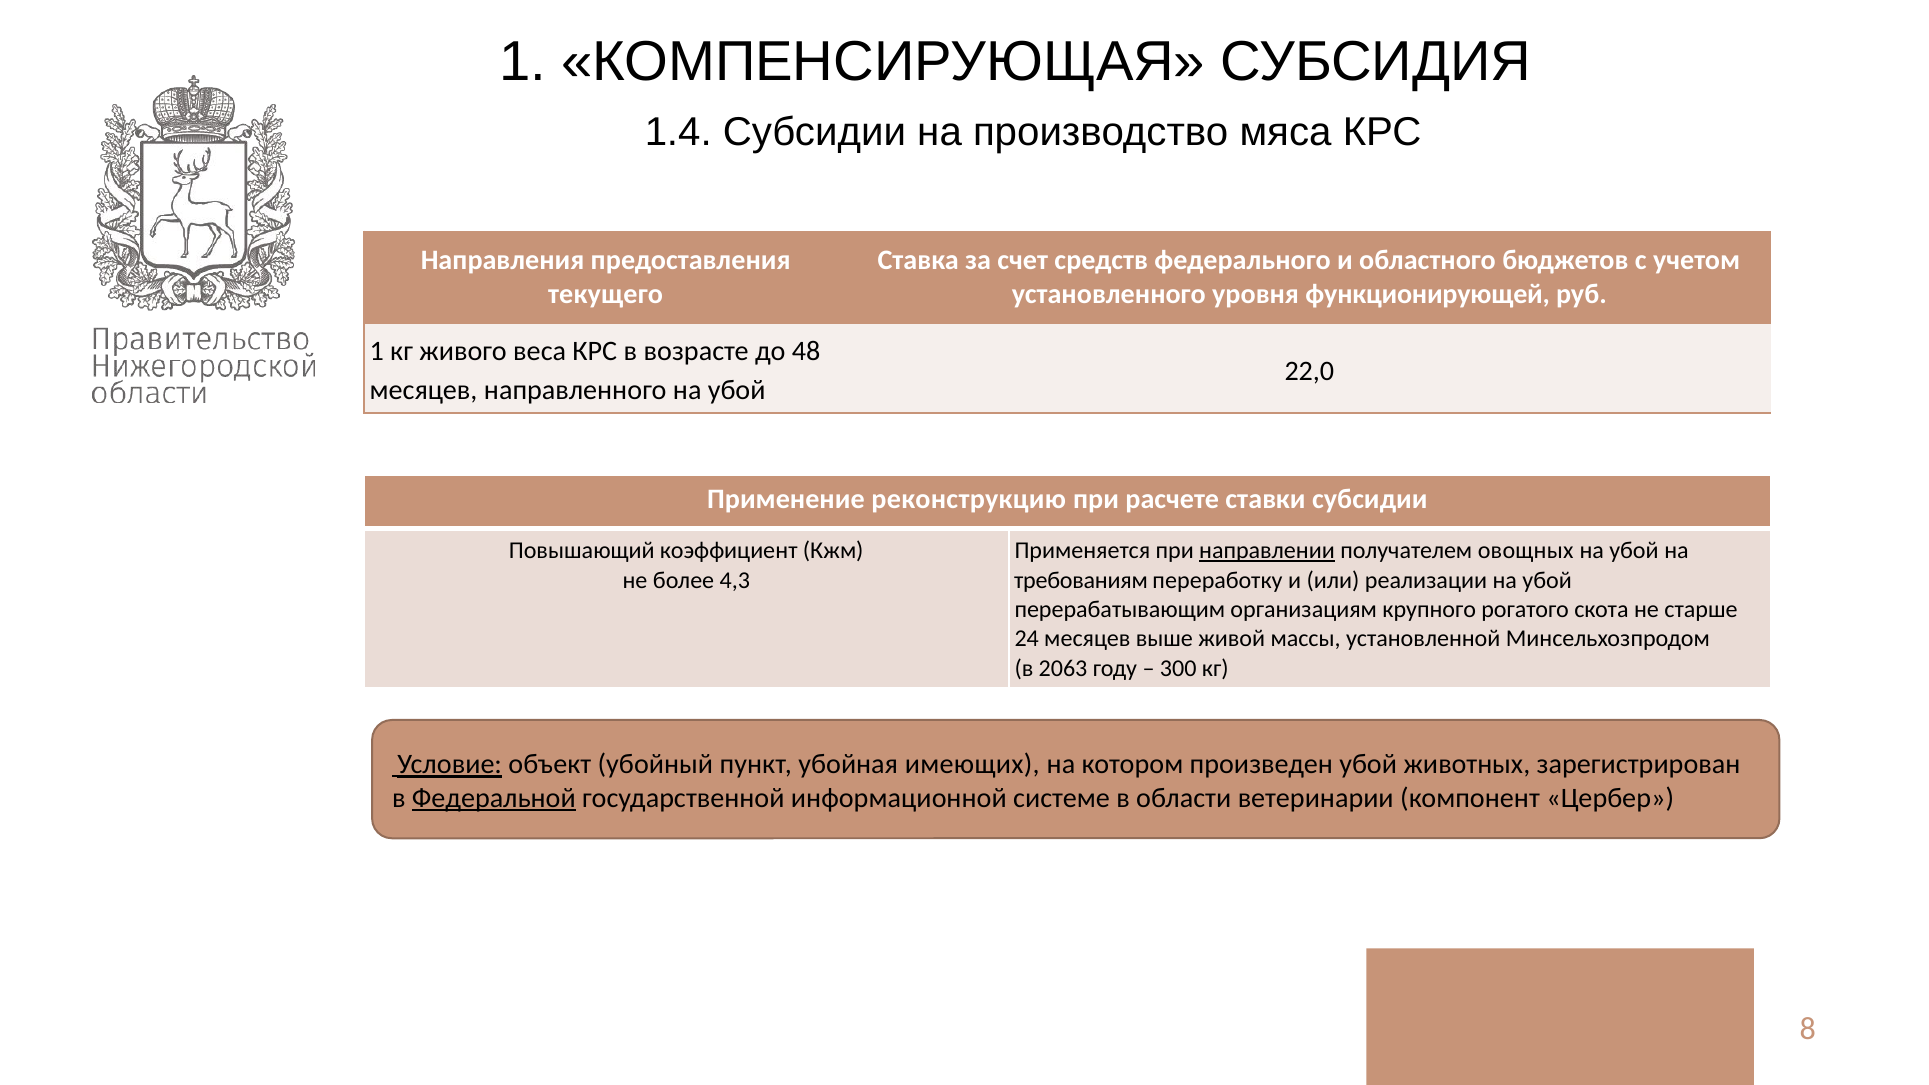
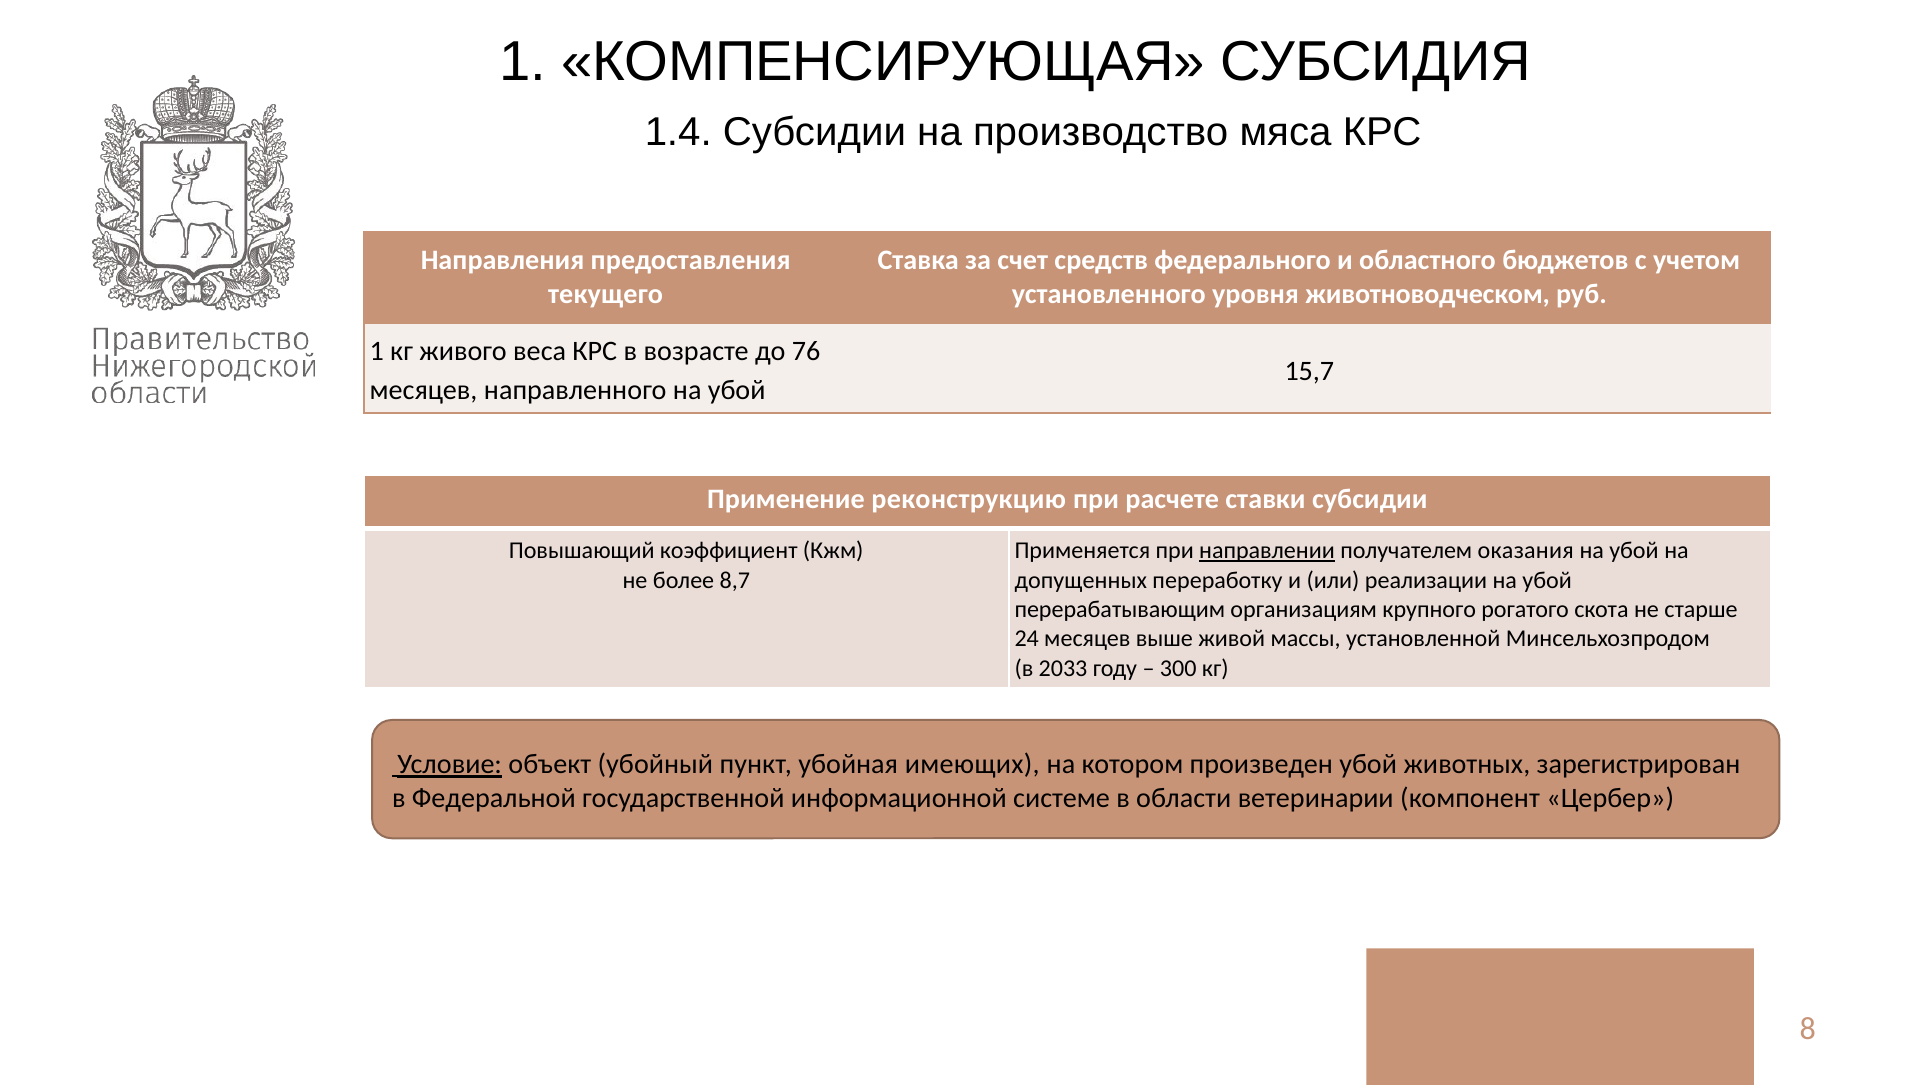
функционирующей: функционирующей -> животноводческом
48: 48 -> 76
22,0: 22,0 -> 15,7
овощных: овощных -> оказания
4,3: 4,3 -> 8,7
требованиям: требованиям -> допущенных
2063: 2063 -> 2033
Федеральной underline: present -> none
